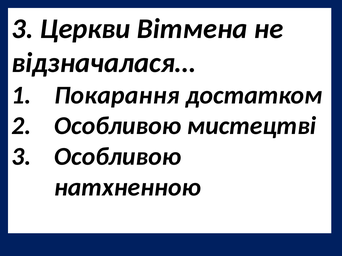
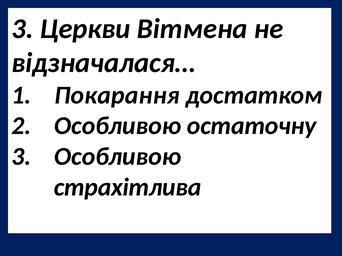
мистецтві: мистецтві -> остаточну
натхненною: натхненною -> страхітлива
